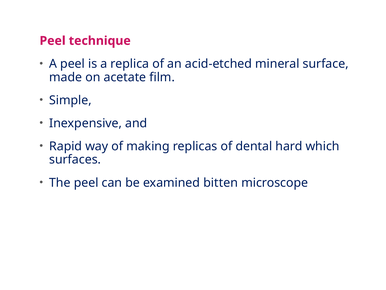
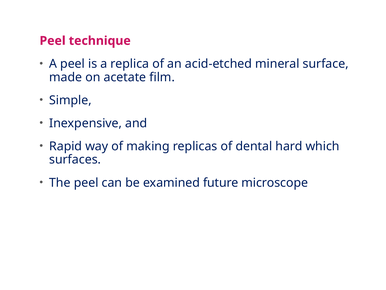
bitten: bitten -> future
